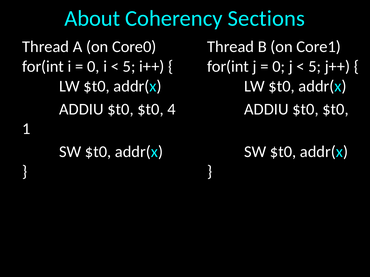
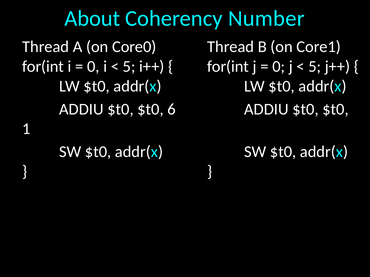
Sections: Sections -> Number
4: 4 -> 6
